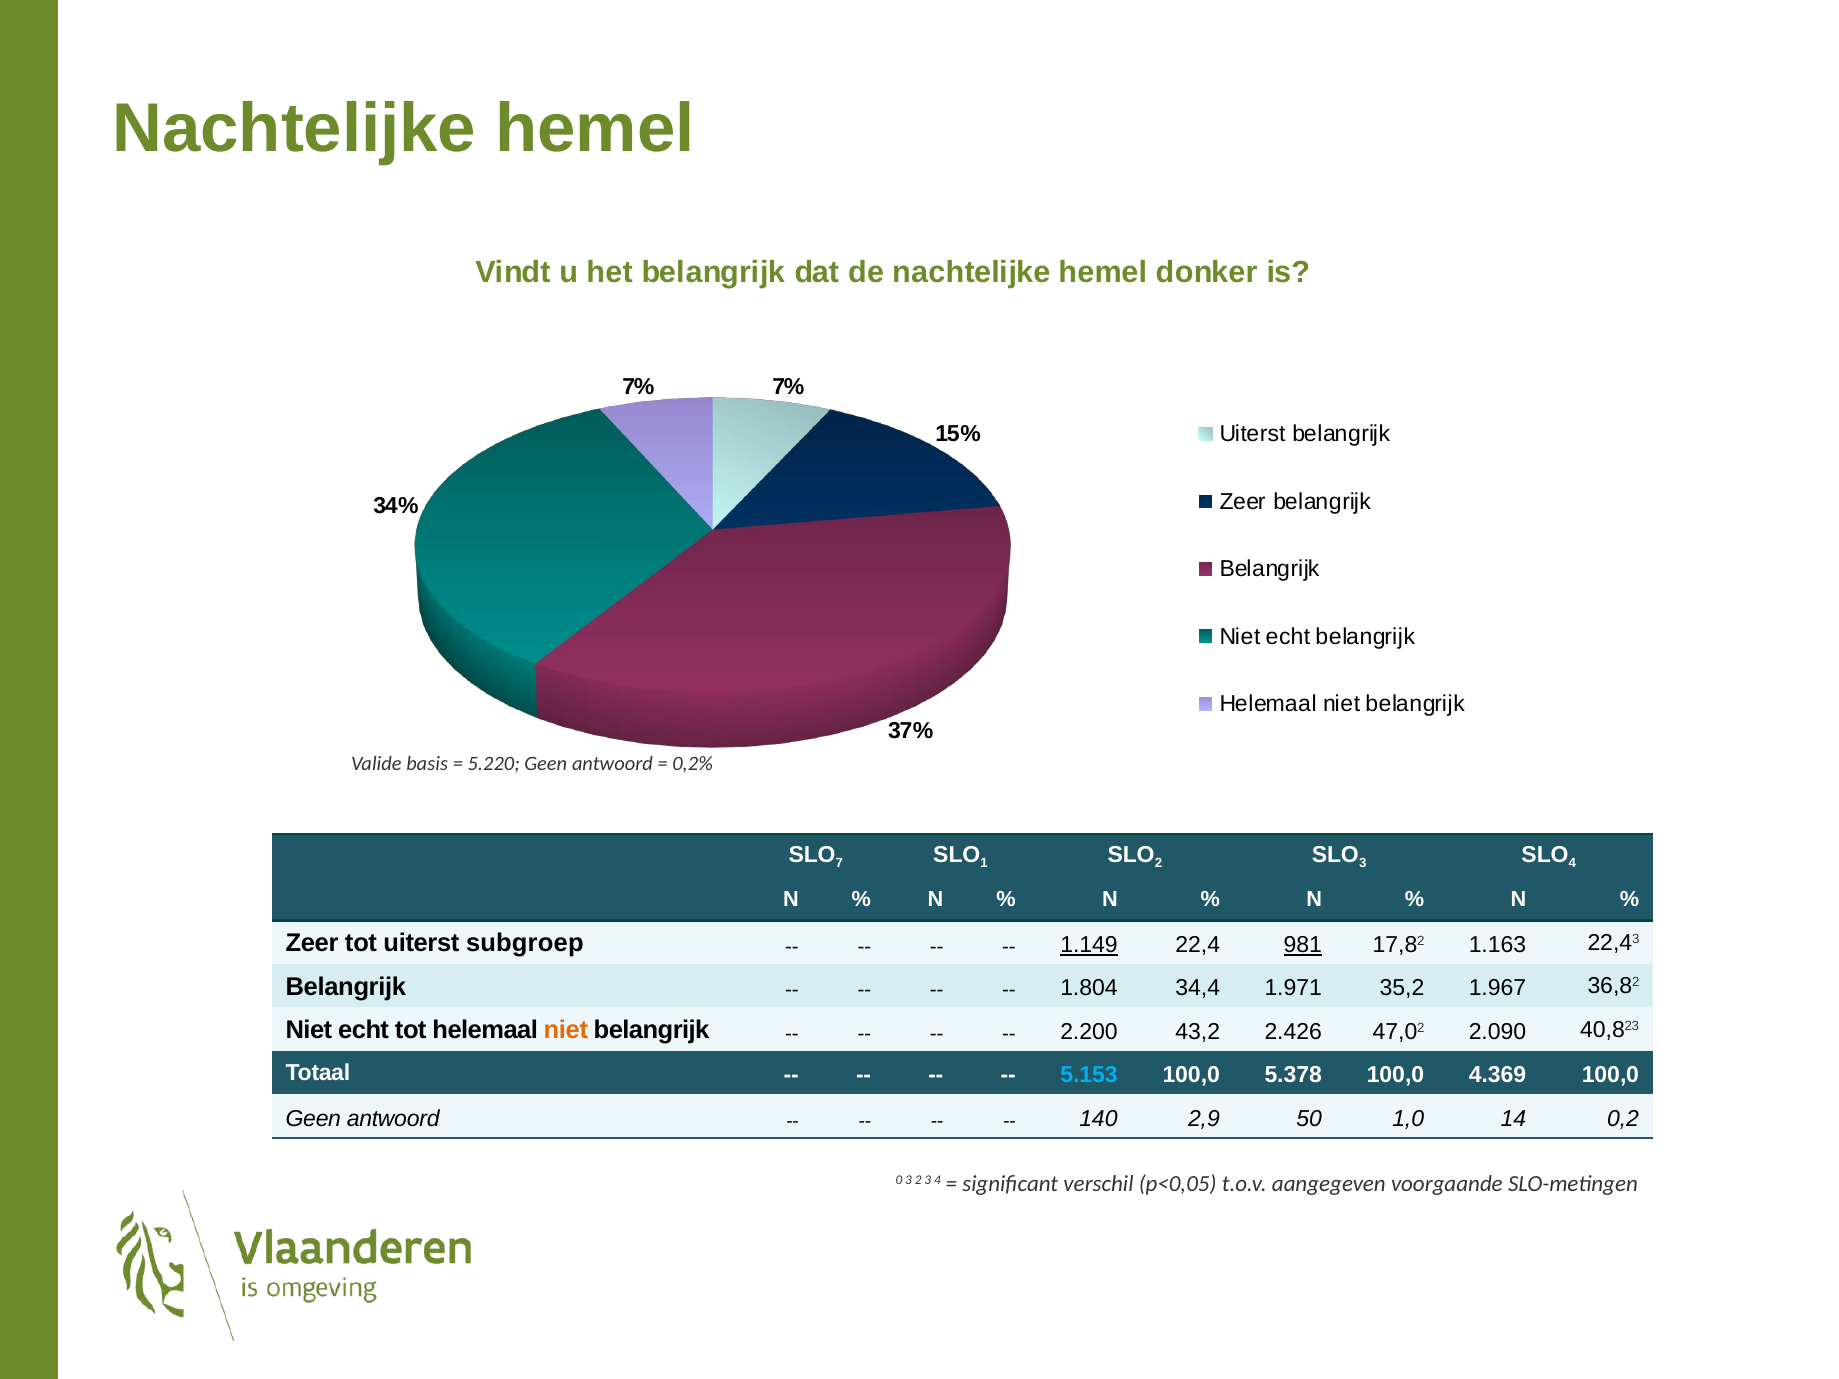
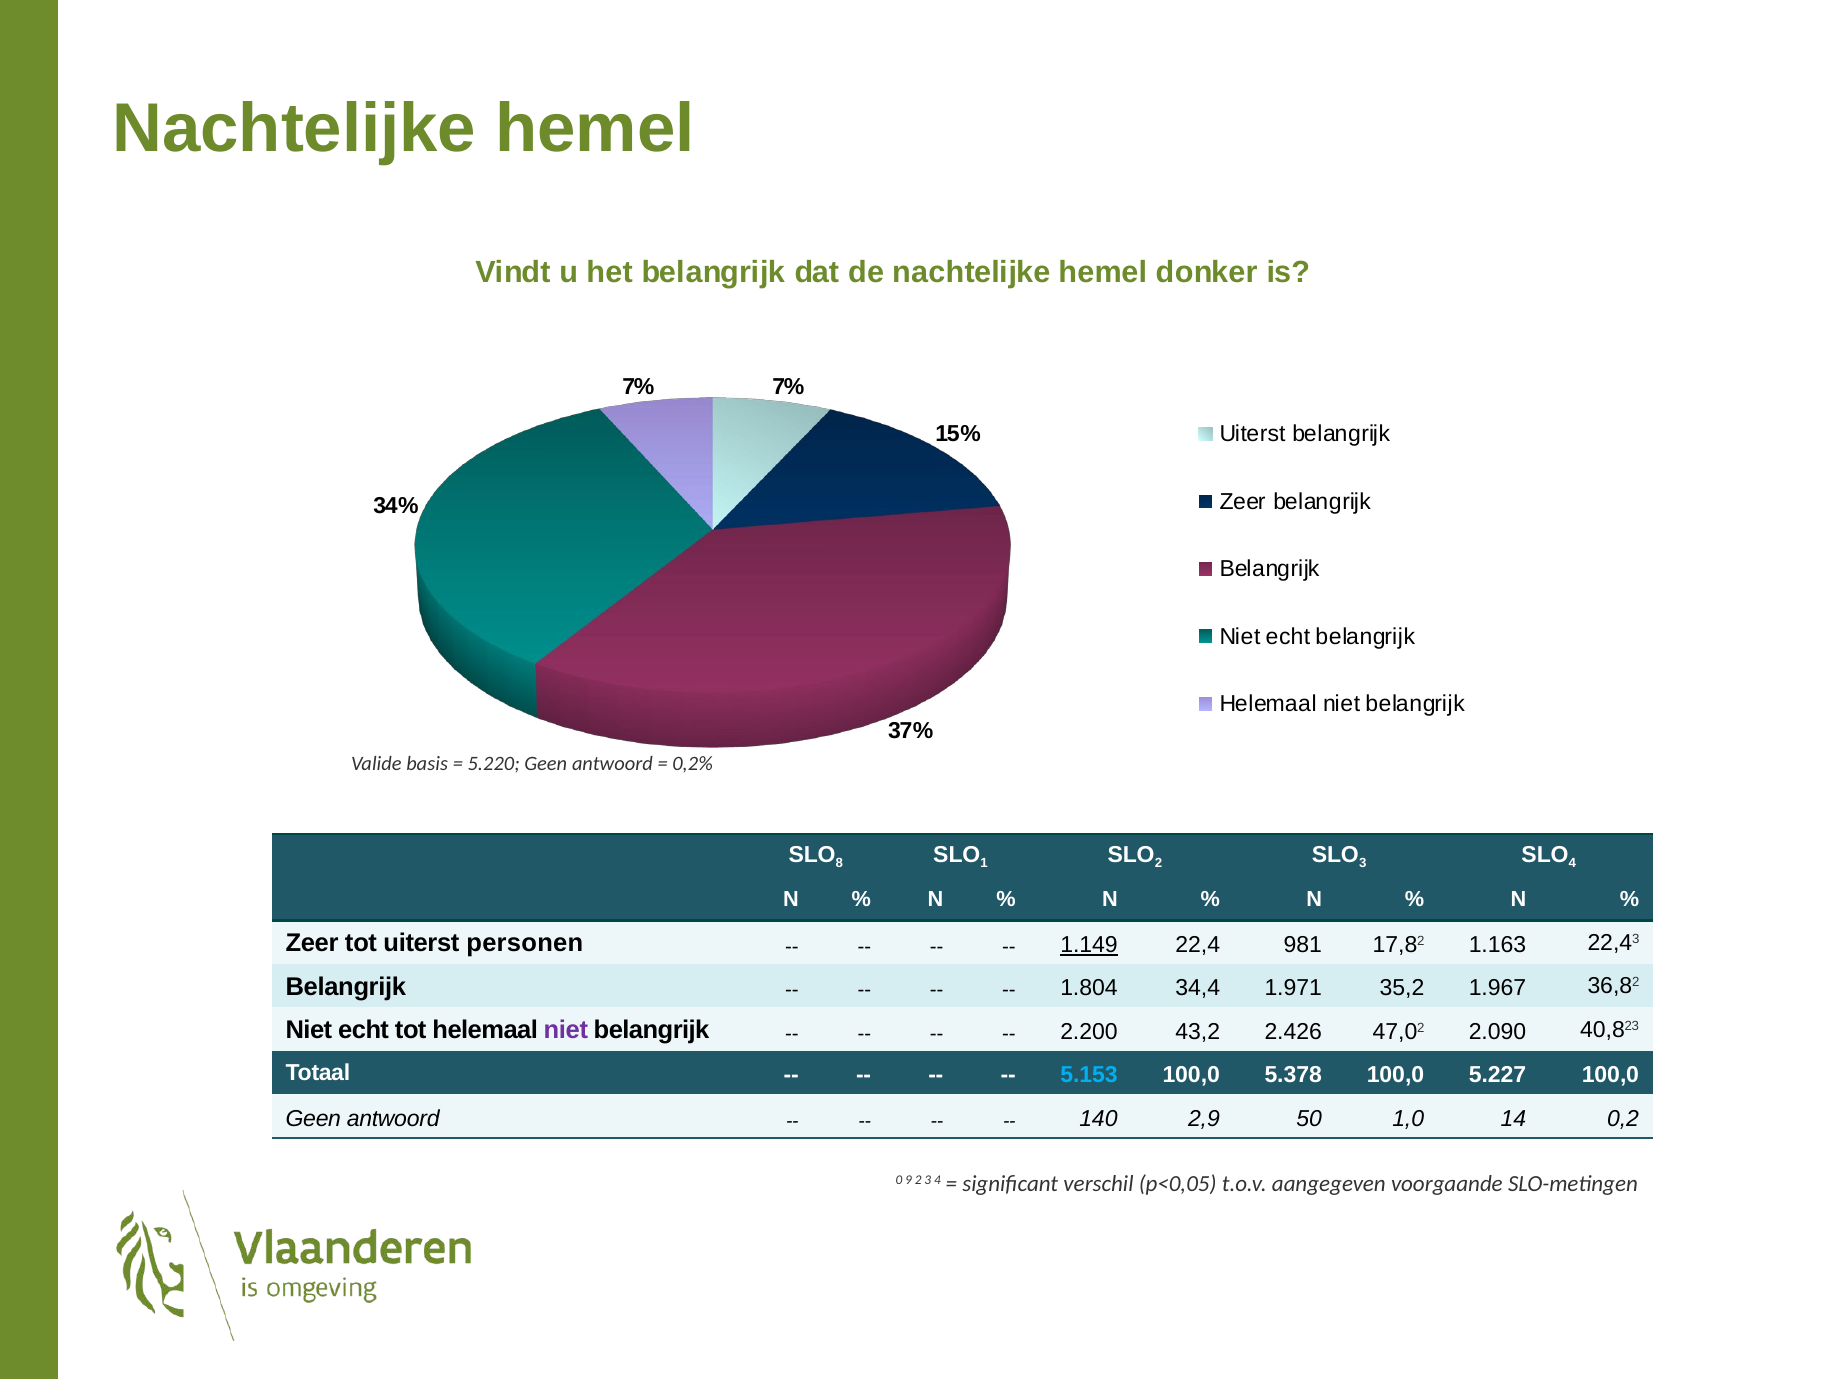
7: 7 -> 8
subgroep: subgroep -> personen
981 underline: present -> none
niet at (566, 1031) colour: orange -> purple
4.369: 4.369 -> 5.227
0 3: 3 -> 9
